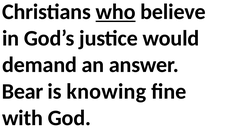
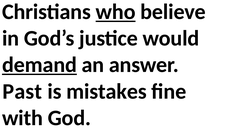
demand underline: none -> present
Bear: Bear -> Past
knowing: knowing -> mistakes
